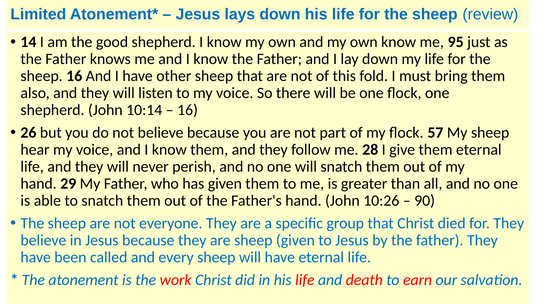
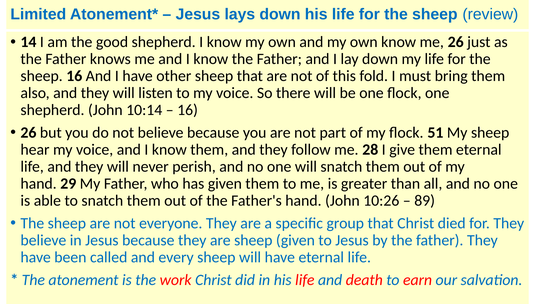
me 95: 95 -> 26
57: 57 -> 51
90: 90 -> 89
